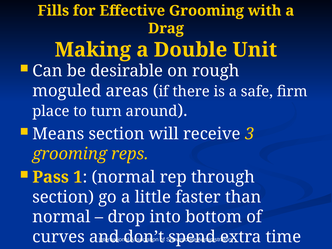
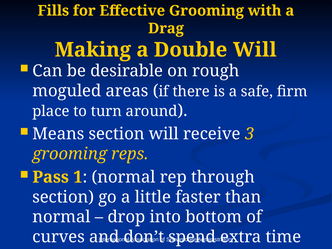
Double Unit: Unit -> Will
